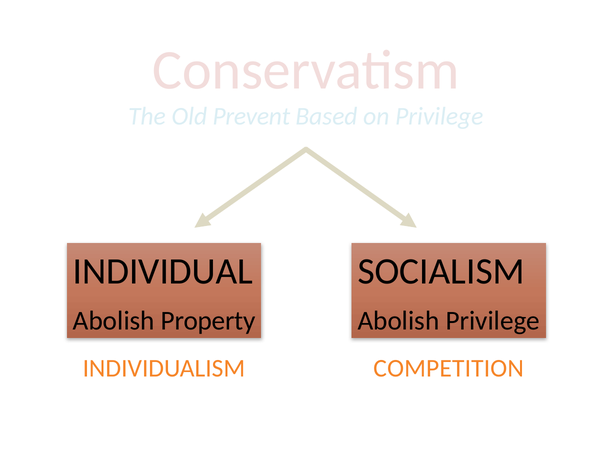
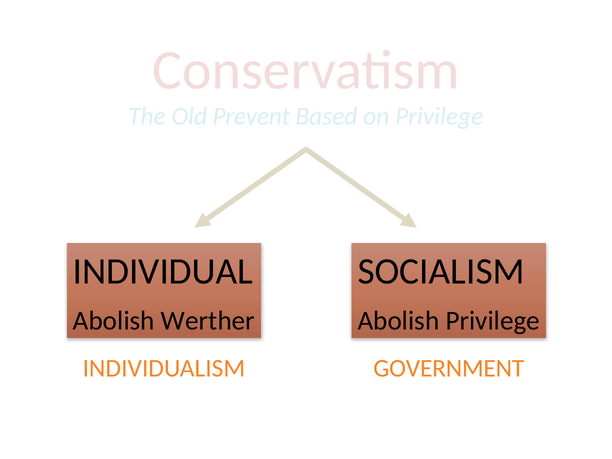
Property: Property -> Werther
COMPETITION: COMPETITION -> GOVERNMENT
